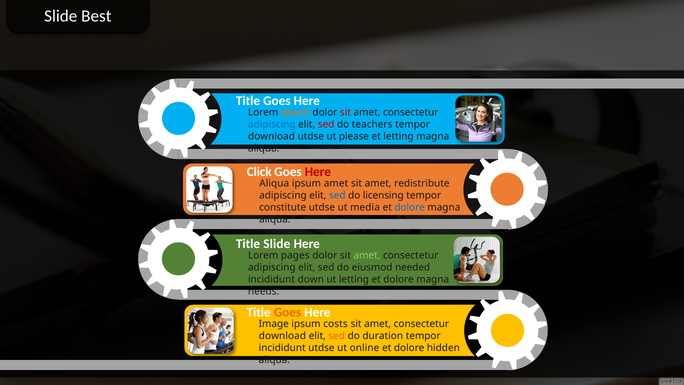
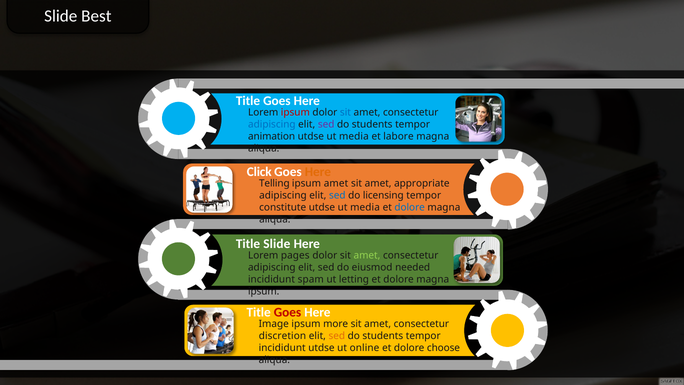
ipsum at (295, 112) colour: orange -> red
sit at (345, 112) colour: red -> blue
sed at (326, 124) colour: red -> purple
teachers at (372, 124): teachers -> students
download at (272, 136): download -> animation
please at (354, 136): please -> media
et letting: letting -> labore
Here at (318, 172) colour: red -> orange
Aliqua at (274, 183): Aliqua -> Telling
redistribute: redistribute -> appropriate
down: down -> spam
needs at (264, 291): needs -> ipsum
Goes at (288, 312) colour: orange -> red
costs: costs -> more
download at (282, 336): download -> discretion
duration at (383, 336): duration -> students
hidden: hidden -> choose
